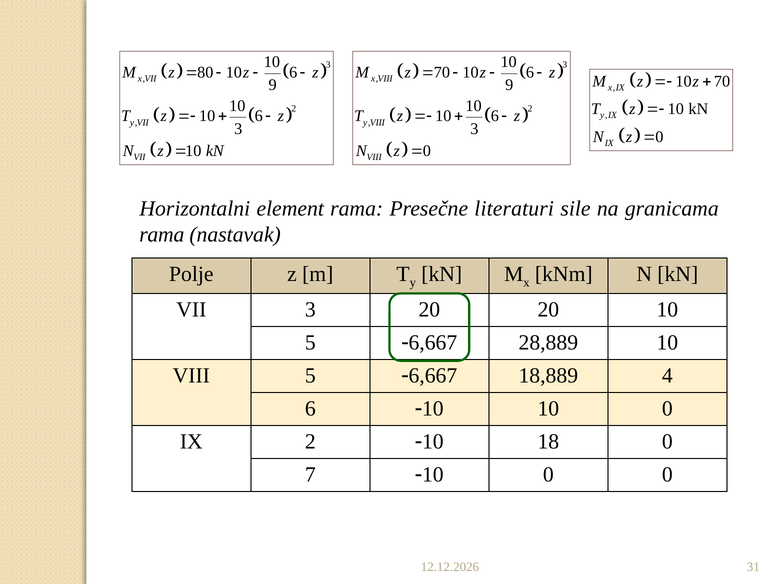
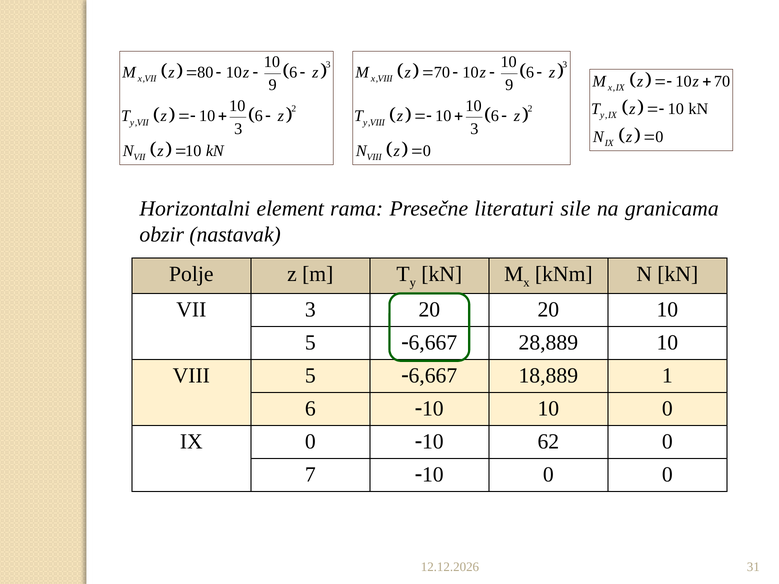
rama at (162, 235): rama -> obzir
4: 4 -> 1
IX 2: 2 -> 0
18: 18 -> 62
